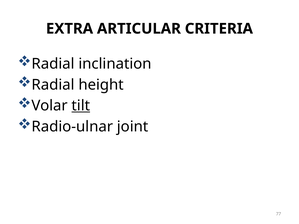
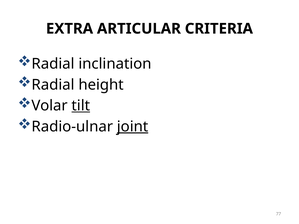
joint underline: none -> present
